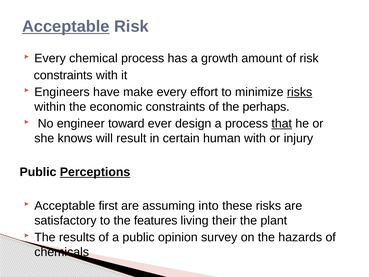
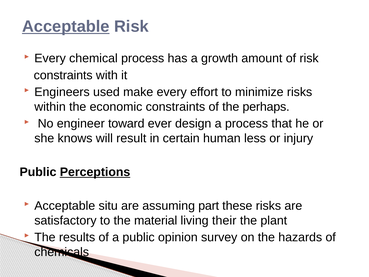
have: have -> used
risks at (300, 92) underline: present -> none
that underline: present -> none
human with: with -> less
first: first -> situ
into: into -> part
features: features -> material
